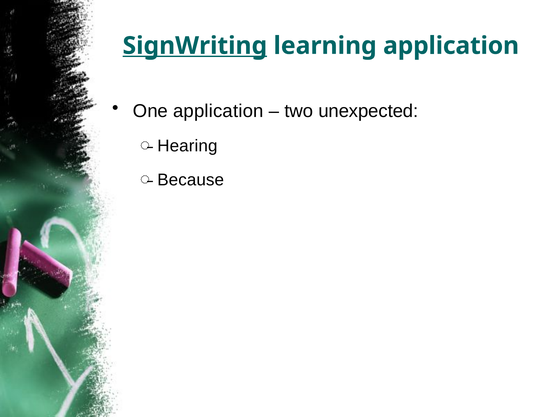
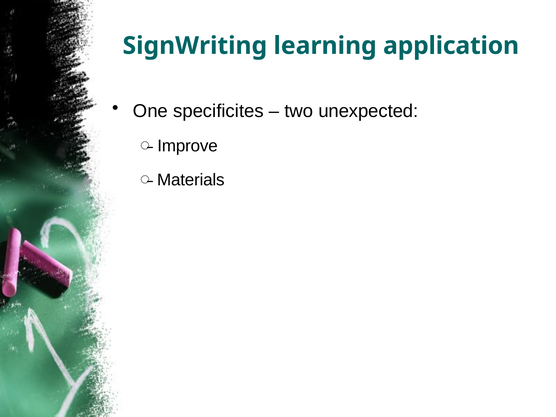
SignWriting underline: present -> none
One application: application -> specificites
Hearing: Hearing -> Improve
Because: Because -> Materials
